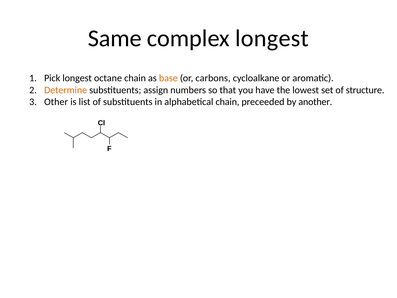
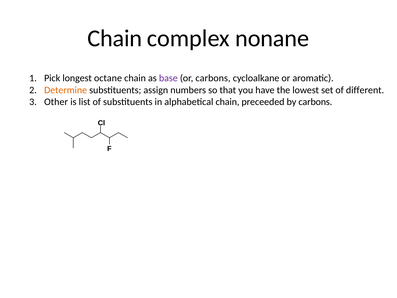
Same at (115, 38): Same -> Chain
complex longest: longest -> nonane
base colour: orange -> purple
structure: structure -> different
by another: another -> carbons
